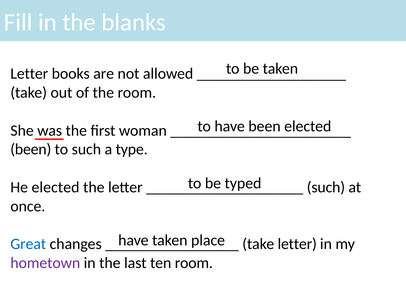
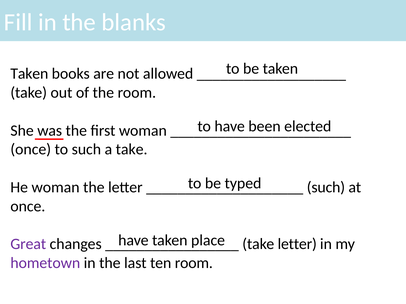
Letter at (29, 74): Letter -> Taken
been at (31, 150): been -> once
a type: type -> take
He elected: elected -> woman
Great colour: blue -> purple
